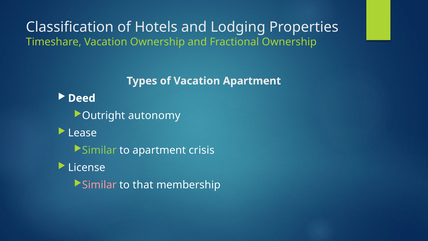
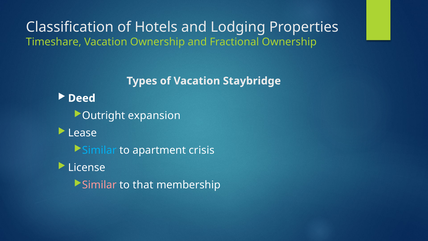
Vacation Apartment: Apartment -> Staybridge
autonomy: autonomy -> expansion
Similar at (99, 150) colour: light green -> light blue
